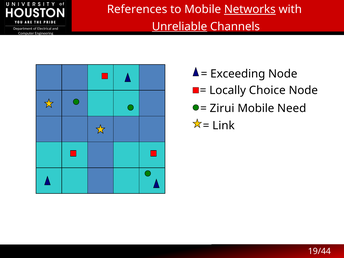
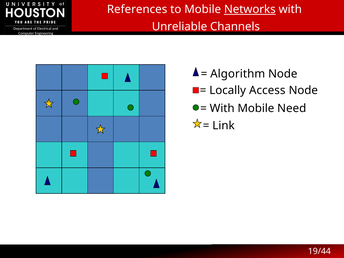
Unreliable underline: present -> none
Exceeding: Exceeding -> Algorithm
Choice: Choice -> Access
Zirui at (222, 108): Zirui -> With
